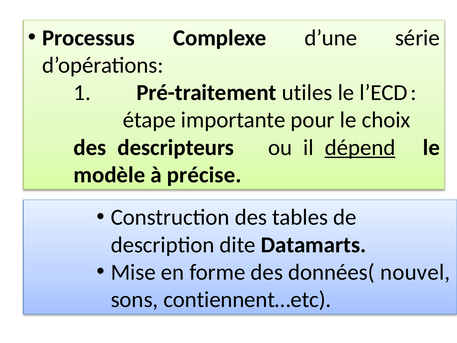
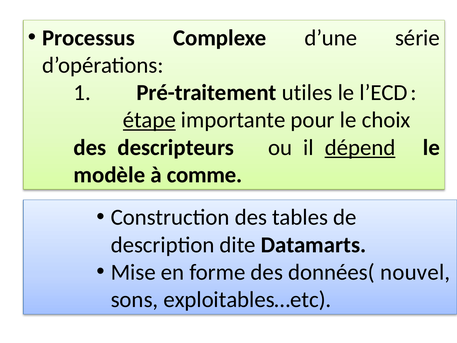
étape underline: none -> present
précise: précise -> comme
contiennent…etc: contiennent…etc -> exploitables…etc
